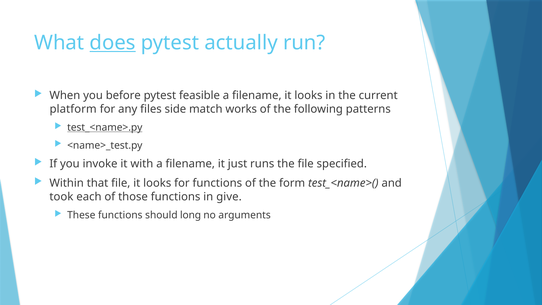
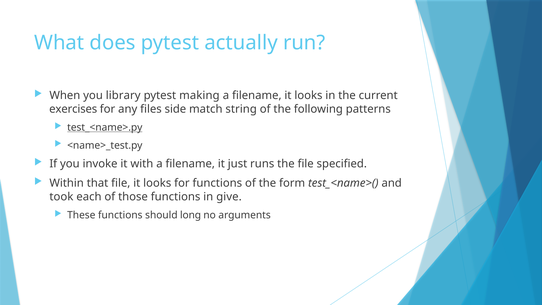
does underline: present -> none
before: before -> library
feasible: feasible -> making
platform: platform -> exercises
works: works -> string
